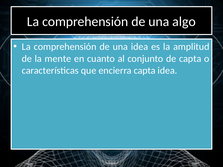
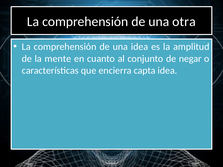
algo: algo -> otra
de capta: capta -> negar
